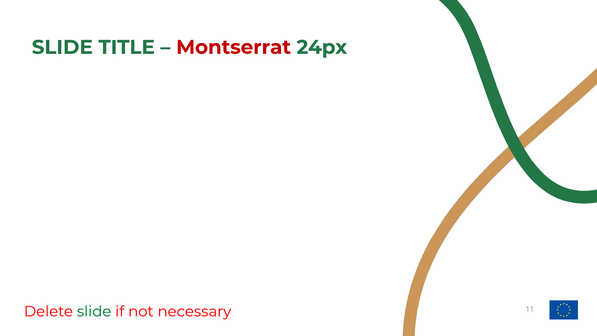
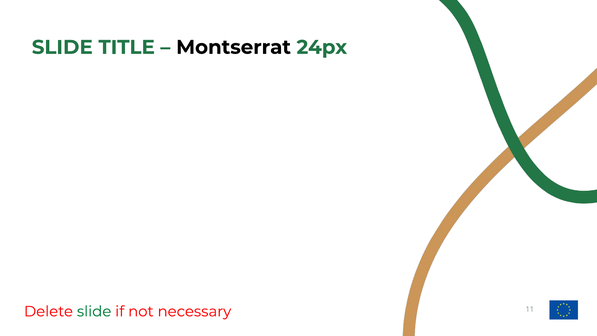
Montserrat colour: red -> black
